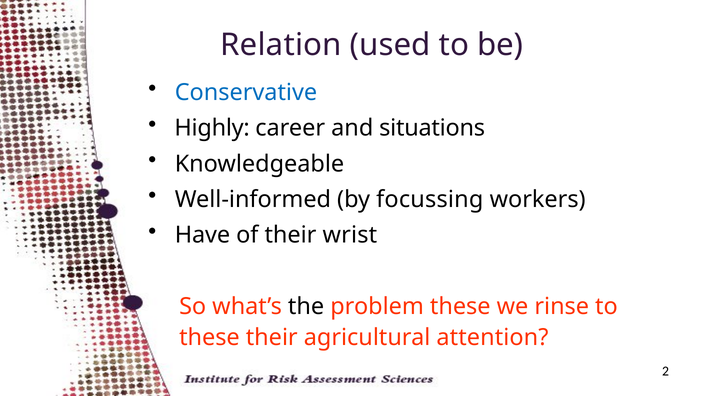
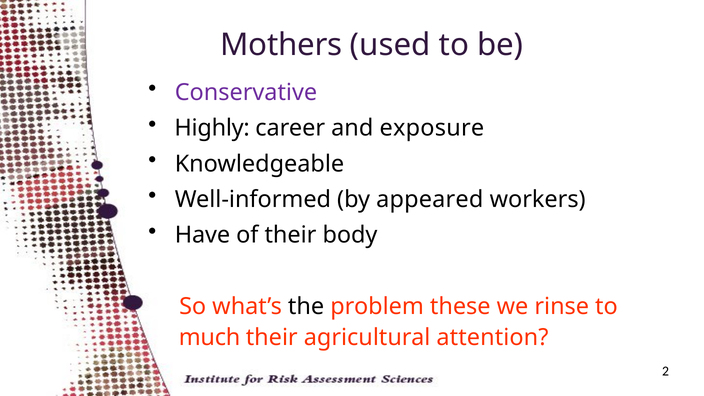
Relation: Relation -> Mothers
Conservative colour: blue -> purple
situations: situations -> exposure
focussing: focussing -> appeared
wrist: wrist -> body
these at (209, 337): these -> much
